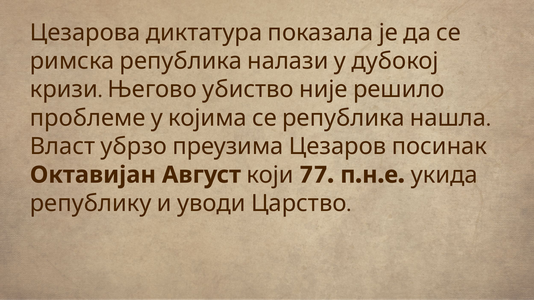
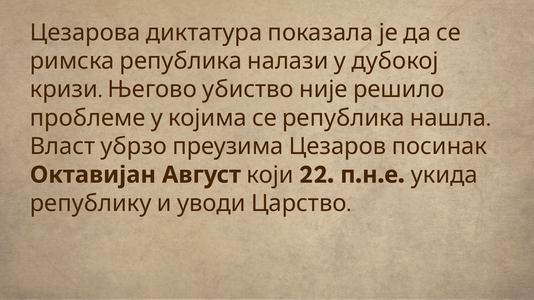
77: 77 -> 22
